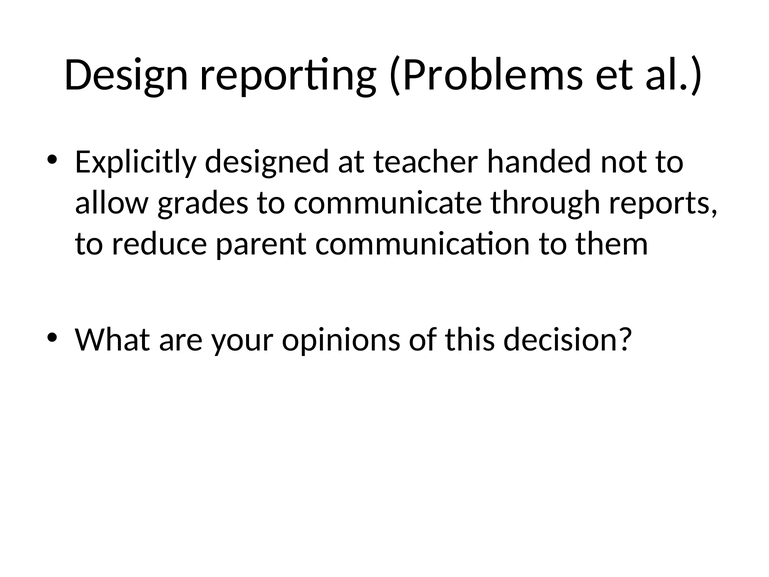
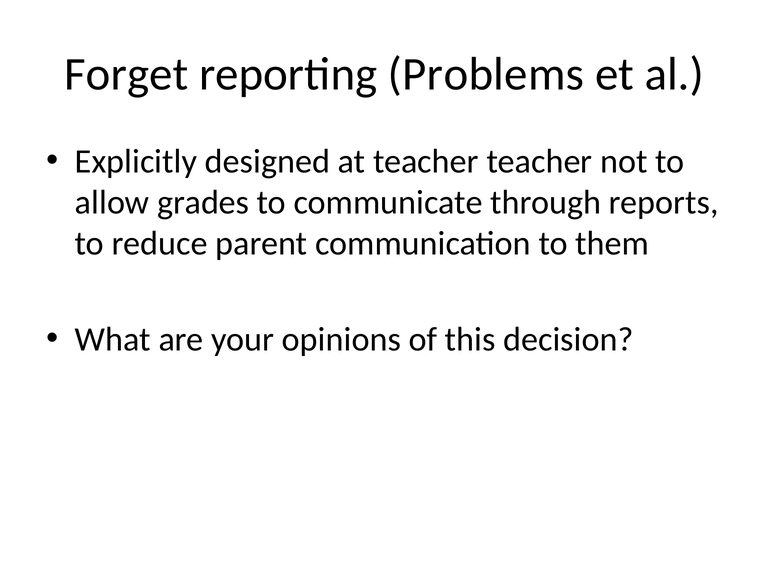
Design: Design -> Forget
teacher handed: handed -> teacher
